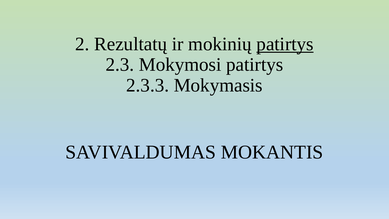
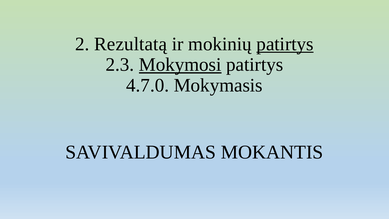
Rezultatų: Rezultatų -> Rezultatą
Mokymosi underline: none -> present
2.3.3: 2.3.3 -> 4.7.0
